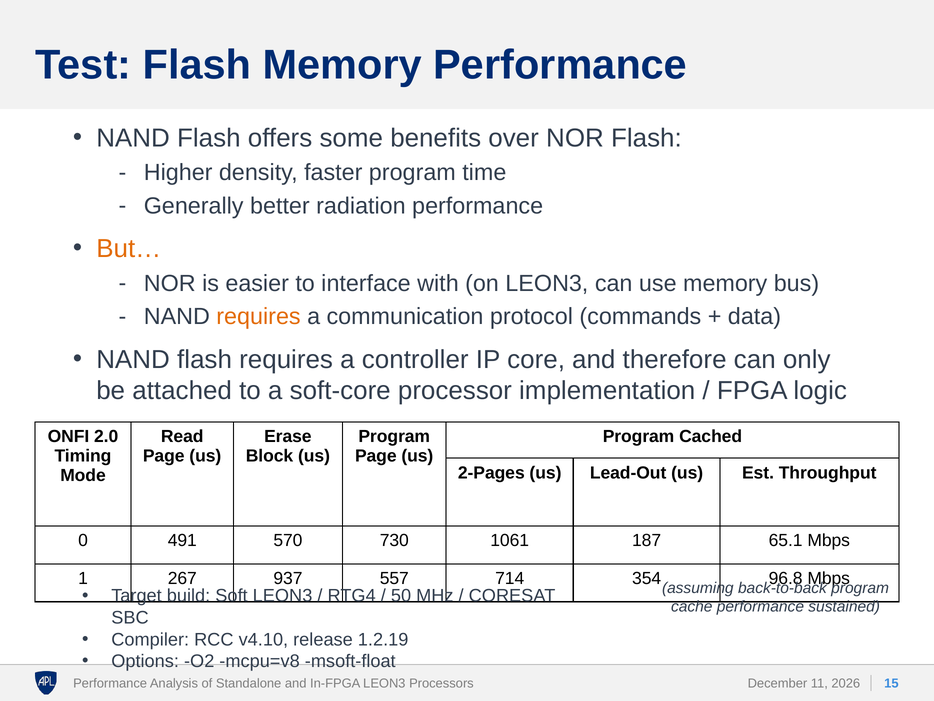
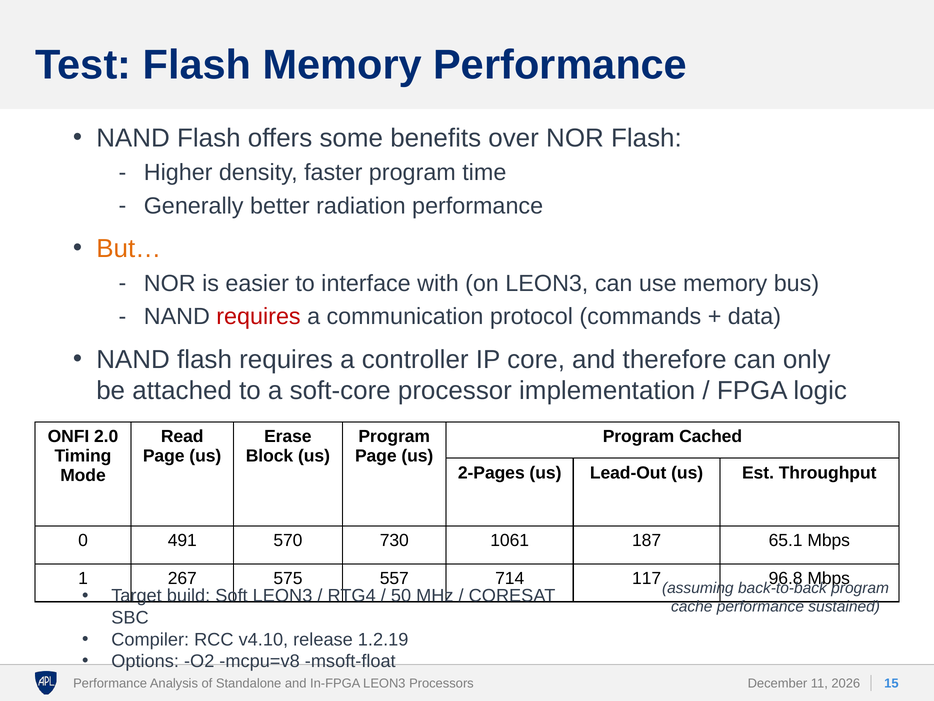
requires at (258, 316) colour: orange -> red
937: 937 -> 575
354: 354 -> 117
